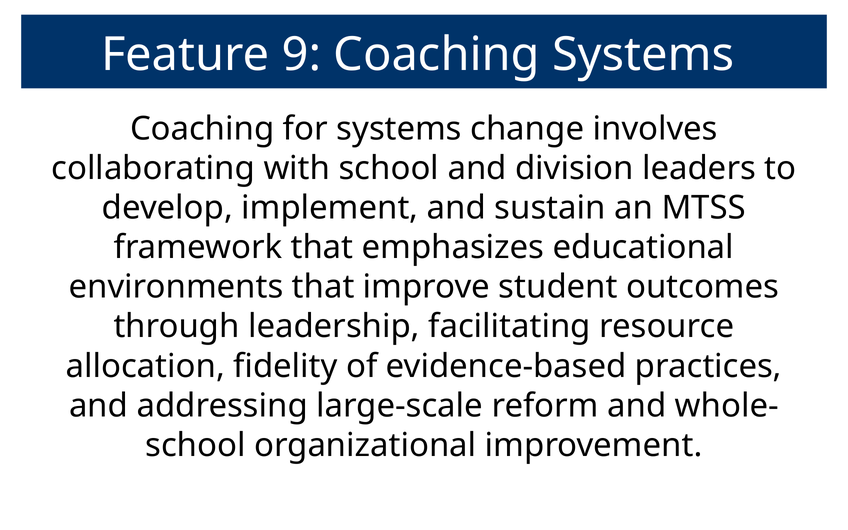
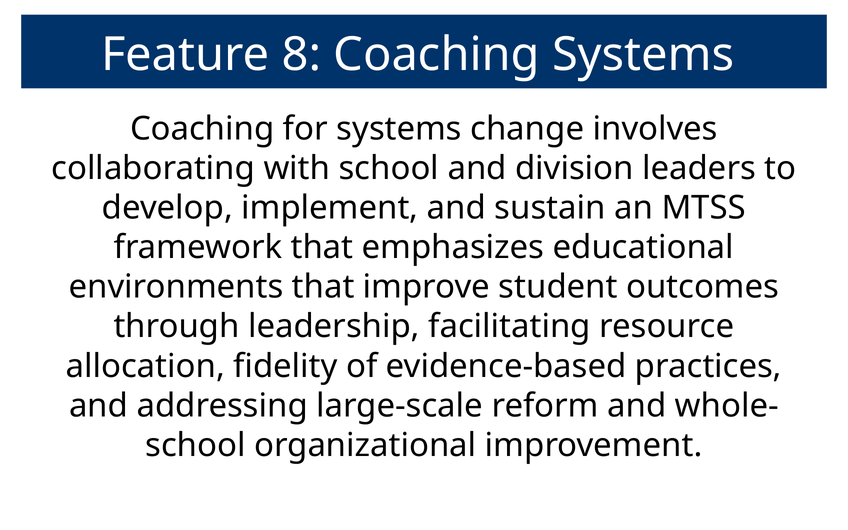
9: 9 -> 8
